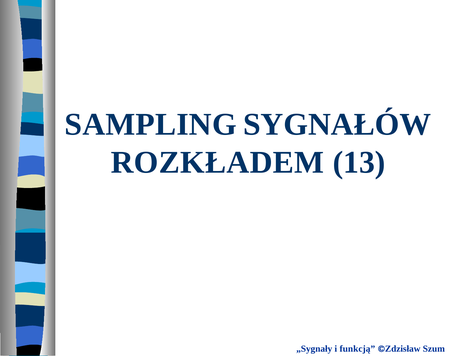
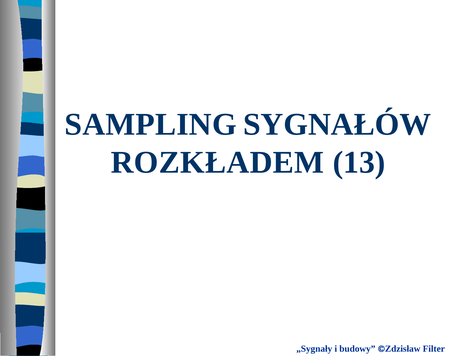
funkcją: funkcją -> budowy
Szum: Szum -> Filter
